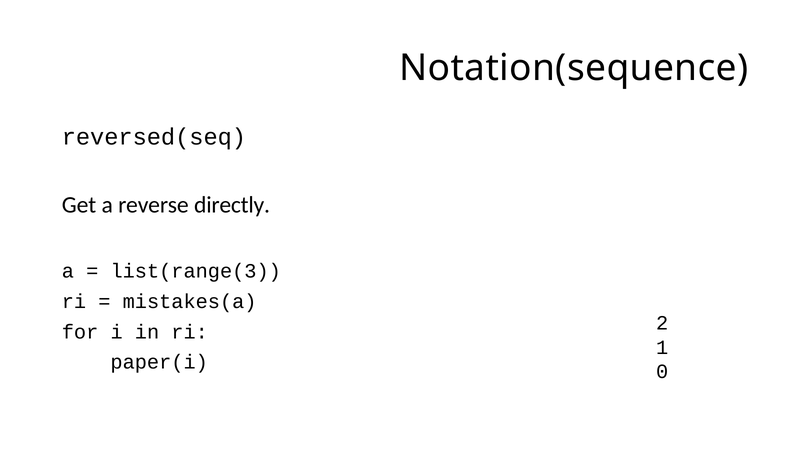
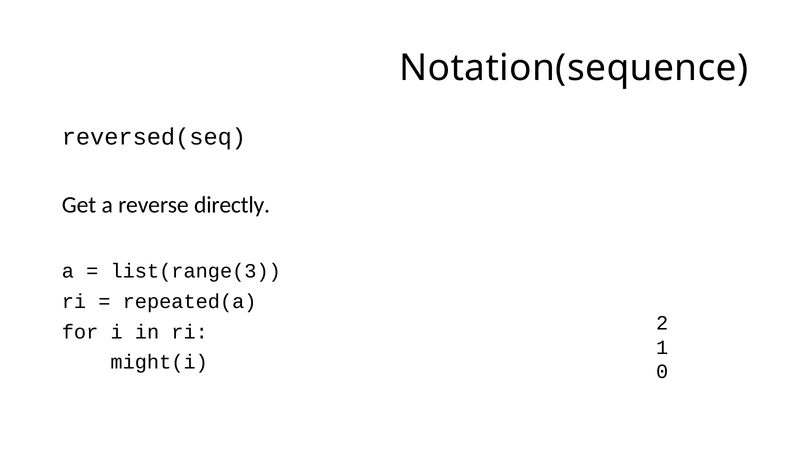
mistakes(a: mistakes(a -> repeated(a
paper(i: paper(i -> might(i
